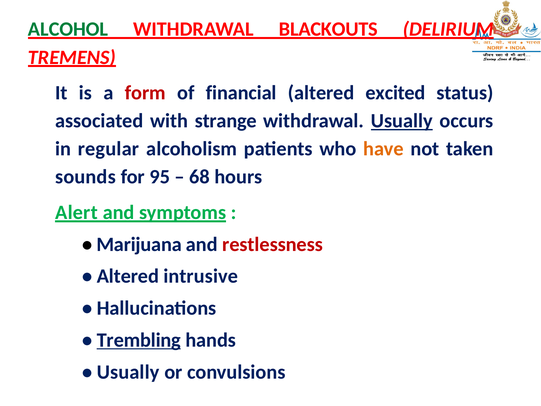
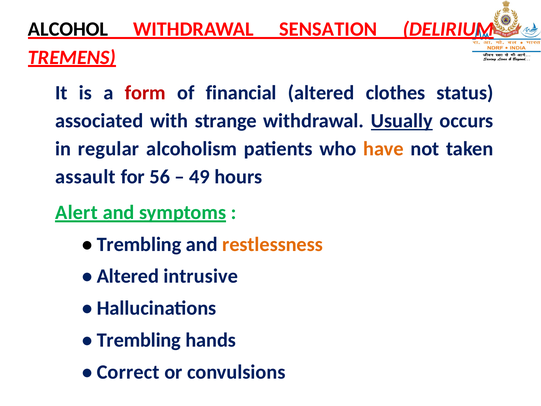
ALCOHOL colour: green -> black
BLACKOUTS: BLACKOUTS -> SENSATION
excited: excited -> clothes
sounds: sounds -> assault
95: 95 -> 56
68: 68 -> 49
Marijuana at (139, 244): Marijuana -> Trembling
restlessness colour: red -> orange
Trembling at (139, 340) underline: present -> none
Usually at (128, 372): Usually -> Correct
